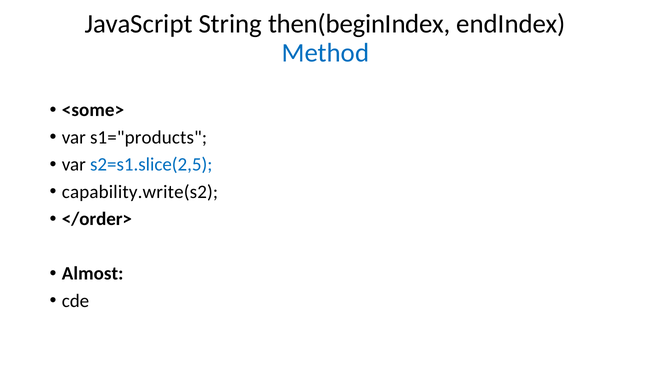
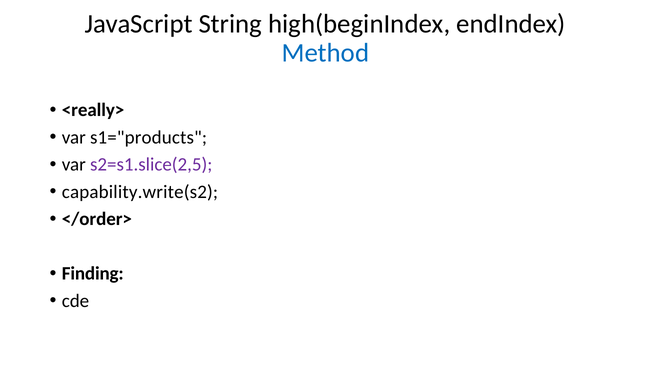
then(beginIndex: then(beginIndex -> high(beginIndex
<some>: <some> -> <really>
s2=s1.slice(2,5 colour: blue -> purple
Almost: Almost -> Finding
